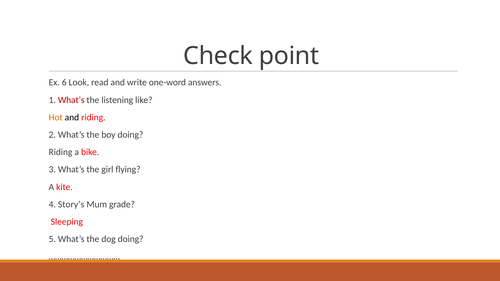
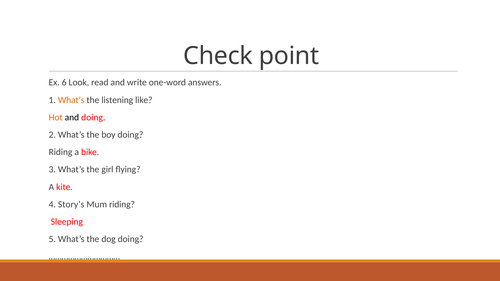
What’s at (71, 100) colour: red -> orange
and riding: riding -> doing
Mum grade: grade -> riding
